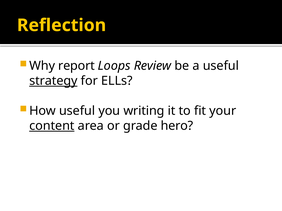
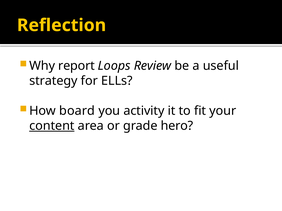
strategy underline: present -> none
How useful: useful -> board
writing: writing -> activity
